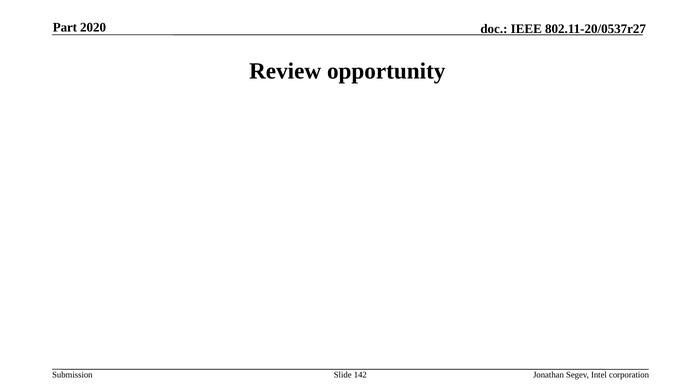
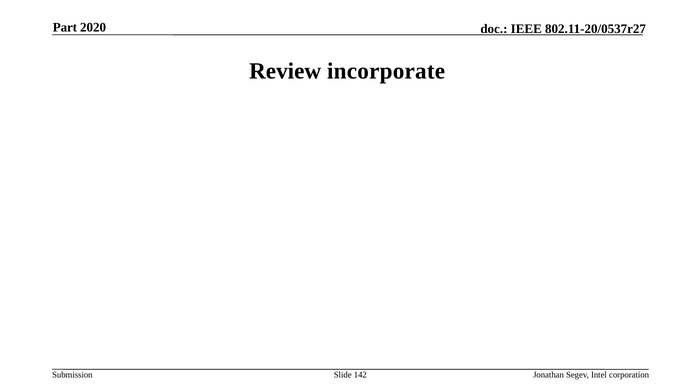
opportunity: opportunity -> incorporate
